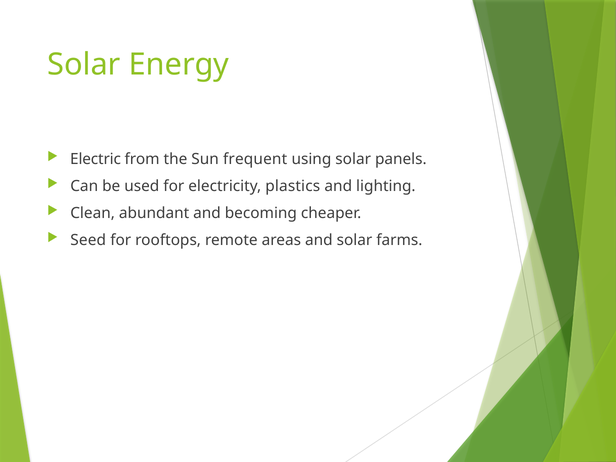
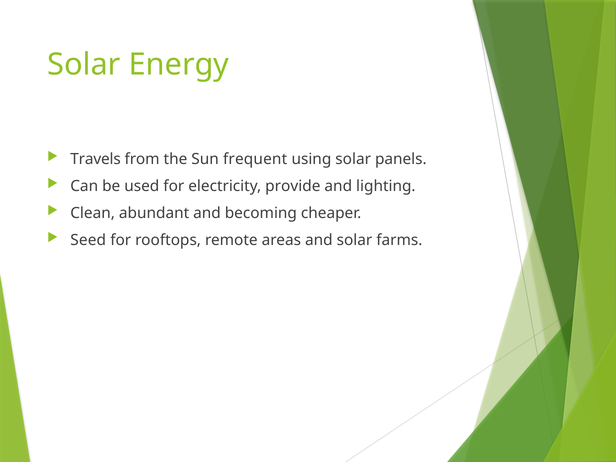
Electric: Electric -> Travels
plastics: plastics -> provide
